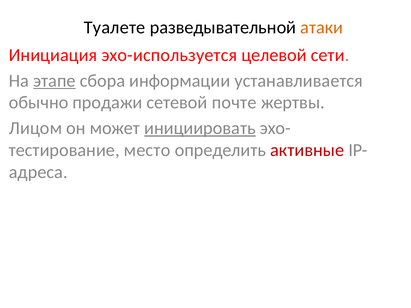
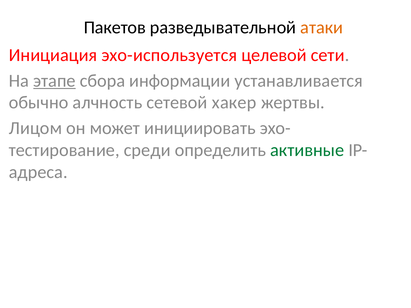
Туалете: Туалете -> Пакетов
продажи: продажи -> алчность
почте: почте -> хакер
инициировать underline: present -> none
место: место -> среди
активные colour: red -> green
